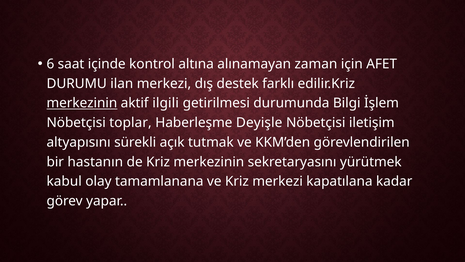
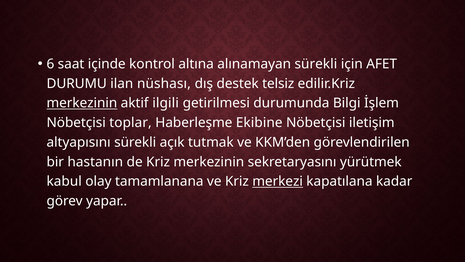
alınamayan zaman: zaman -> sürekli
ilan merkezi: merkezi -> nüshası
farklı: farklı -> telsiz
Deyişle: Deyişle -> Ekibine
merkezi at (278, 181) underline: none -> present
